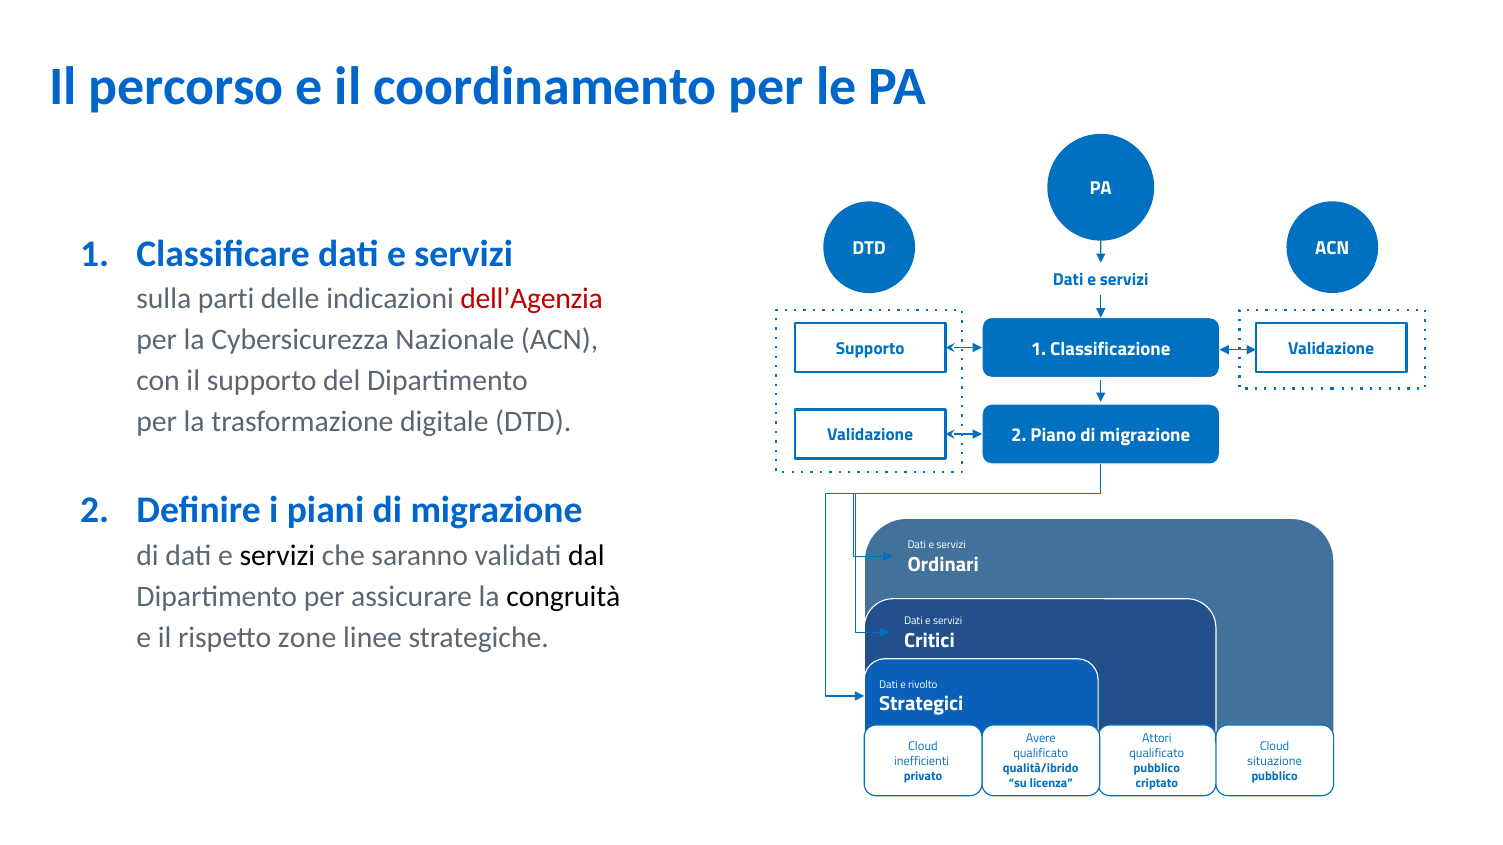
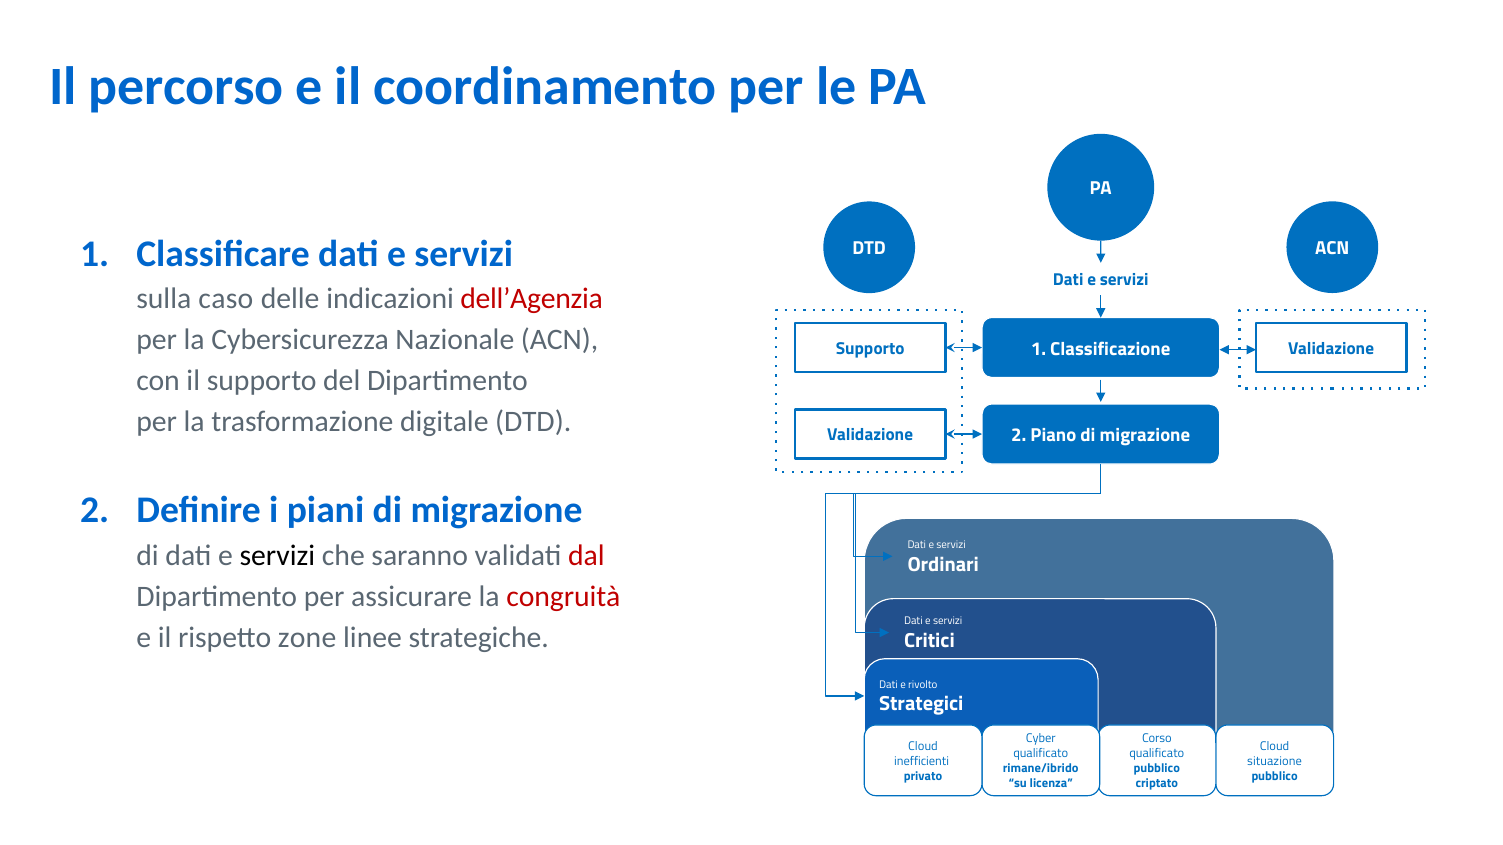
parti: parti -> caso
dal colour: black -> red
congruità colour: black -> red
Avere: Avere -> Cyber
Attori: Attori -> Corso
qualità/ibrido: qualità/ibrido -> rimane/ibrido
